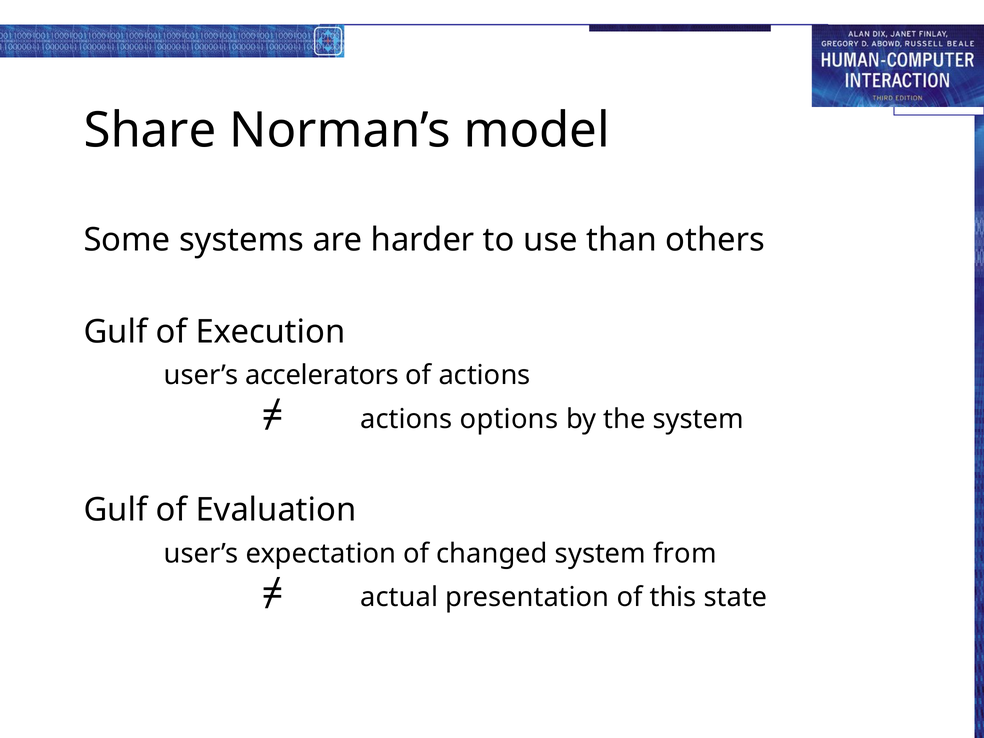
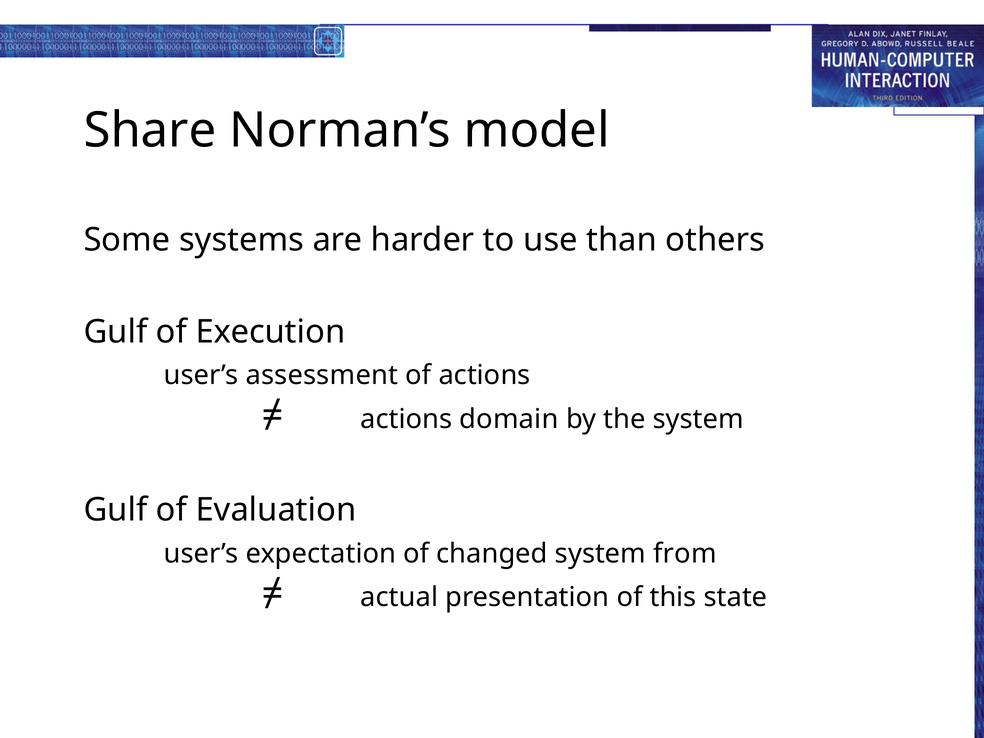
accelerators: accelerators -> assessment
options: options -> domain
